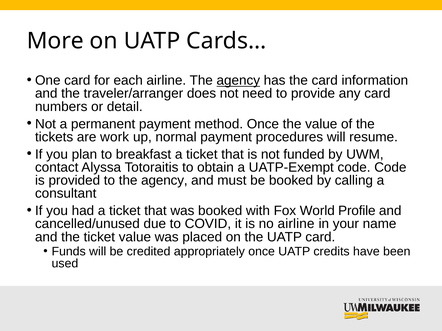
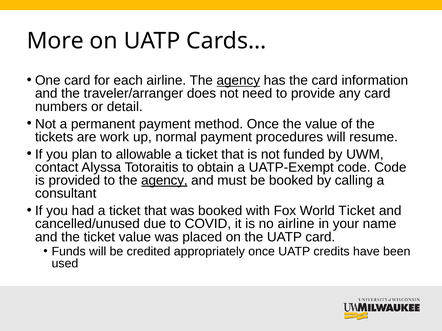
breakfast: breakfast -> allowable
agency at (164, 181) underline: none -> present
World Profile: Profile -> Ticket
